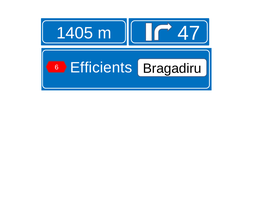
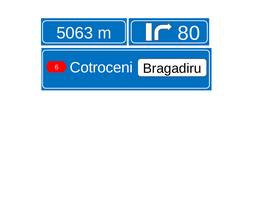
1405: 1405 -> 5063
47: 47 -> 80
Efficients: Efficients -> Cotroceni
